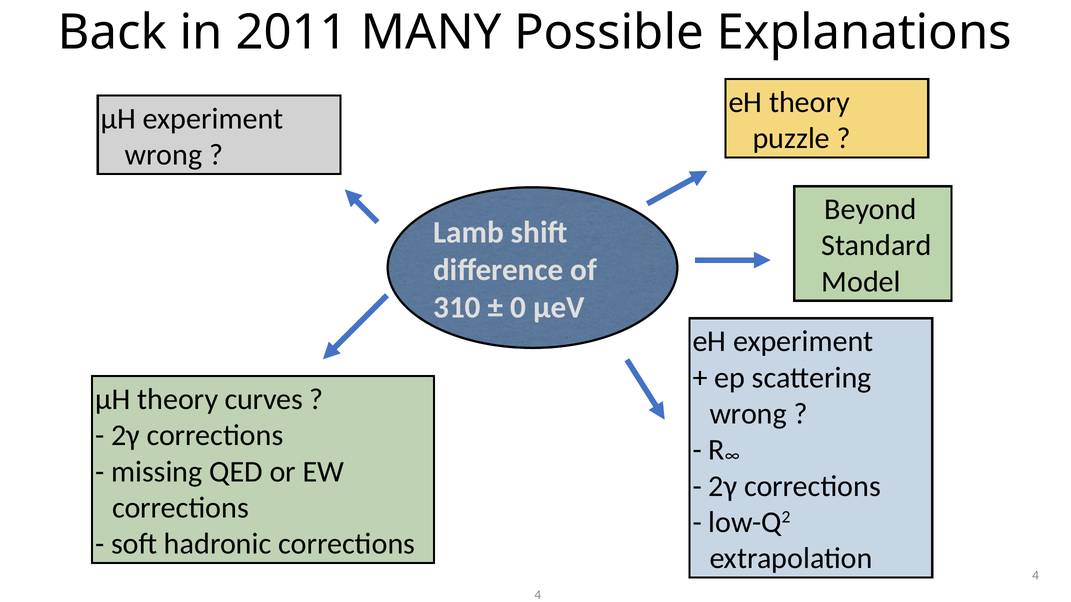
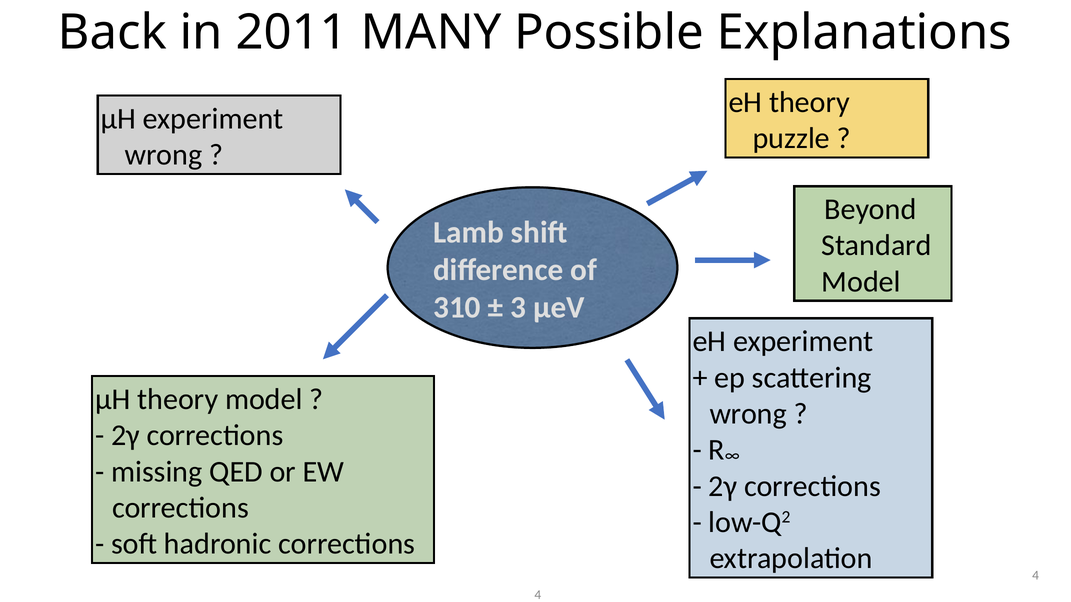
0: 0 -> 3
theory curves: curves -> model
